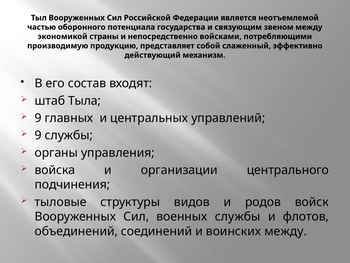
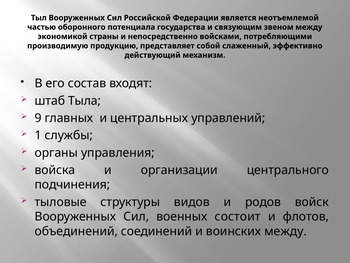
9 at (38, 135): 9 -> 1
военных службы: службы -> состоит
